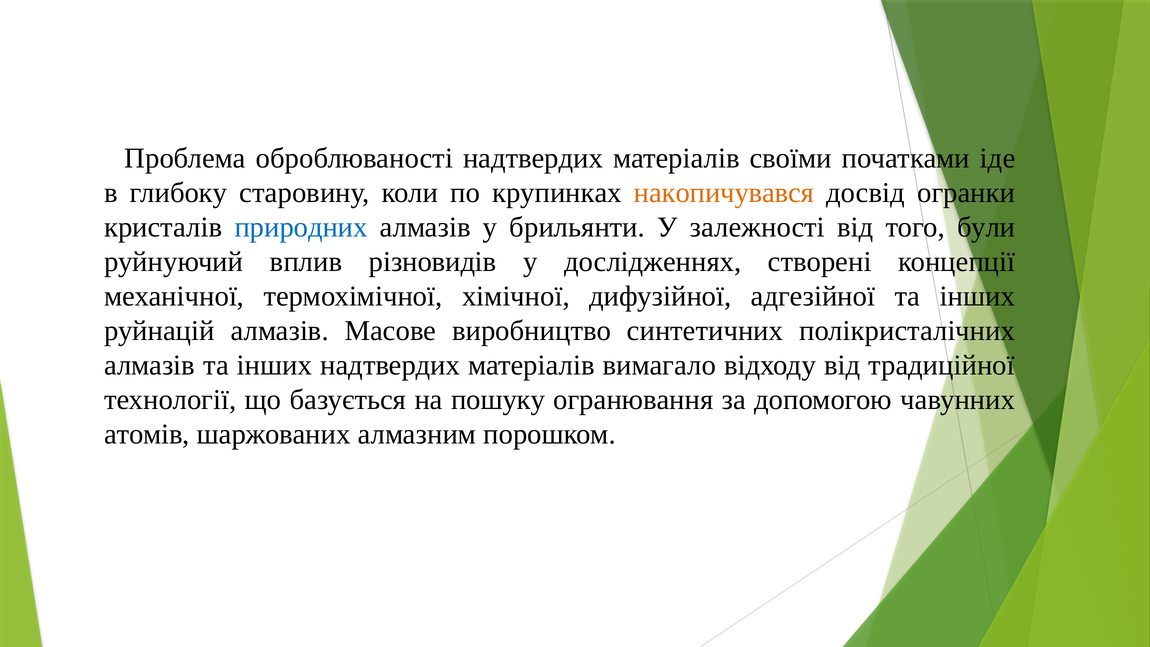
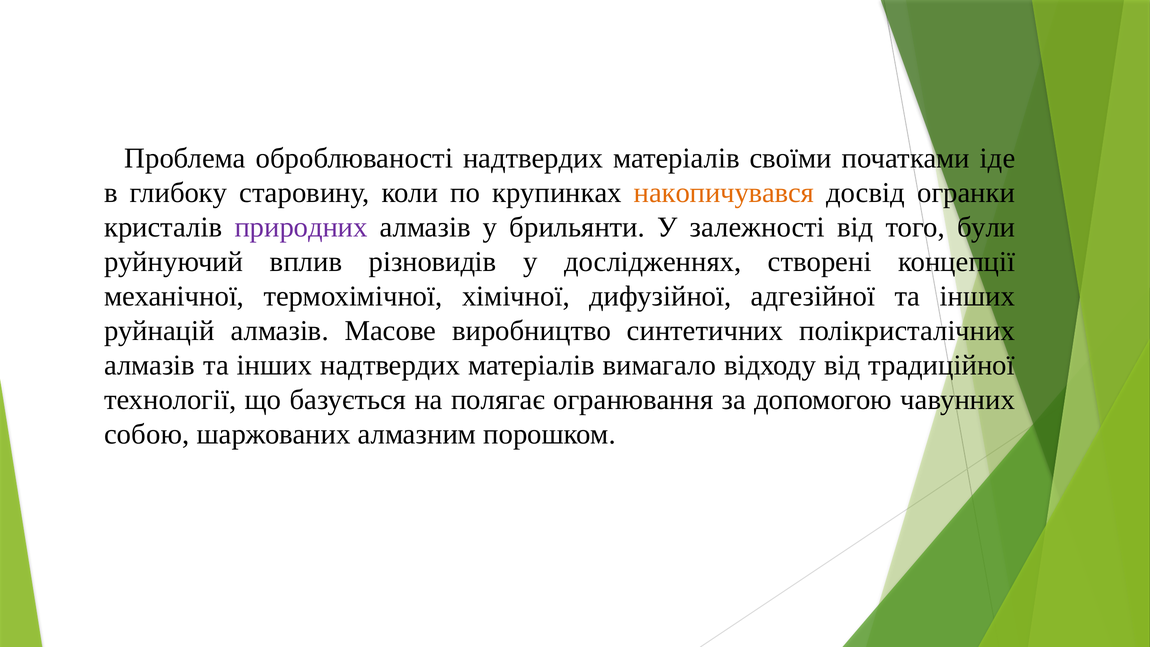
природних colour: blue -> purple
пошуку: пошуку -> полягає
атомів: атомів -> собою
